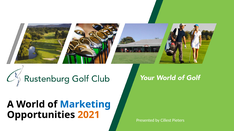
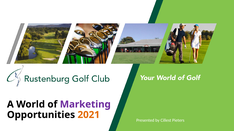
Marketing colour: blue -> purple
